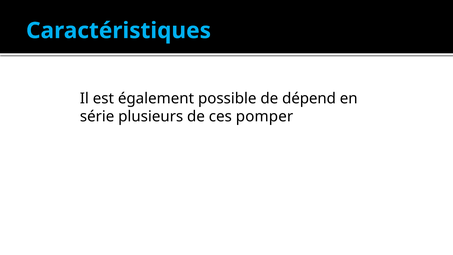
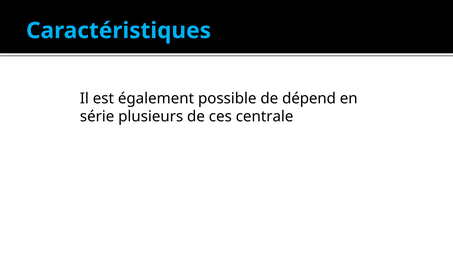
pomper: pomper -> centrale
